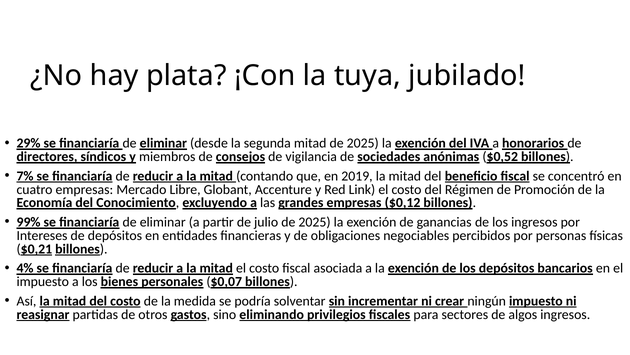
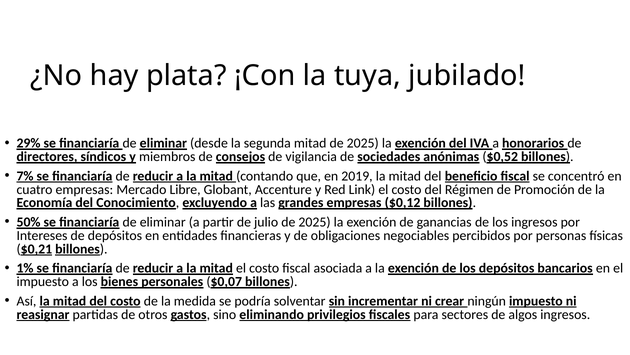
99%: 99% -> 50%
4%: 4% -> 1%
